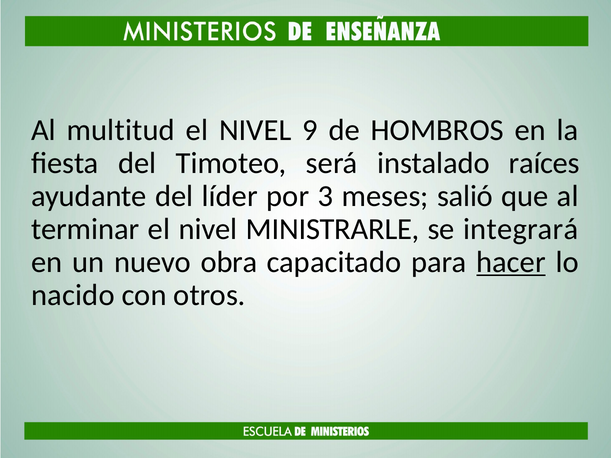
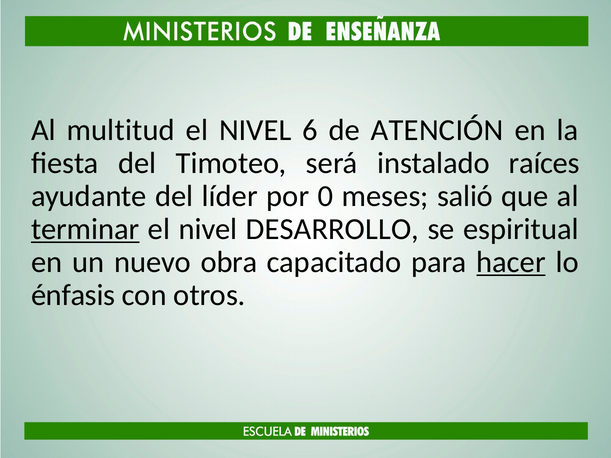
9: 9 -> 6
HOMBROS: HOMBROS -> ATENCIÓN
3: 3 -> 0
terminar underline: none -> present
MINISTRARLE: MINISTRARLE -> DESARROLLO
integrará: integrará -> espiritual
nacido: nacido -> énfasis
